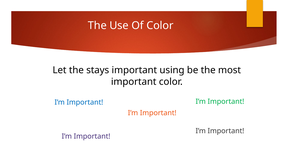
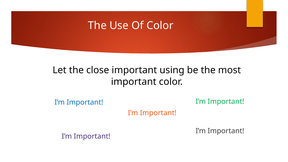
stays: stays -> close
